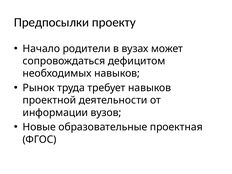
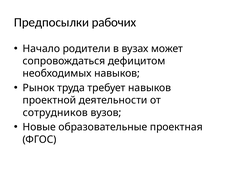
проекту: проекту -> рабочих
информации: информации -> сотрудников
